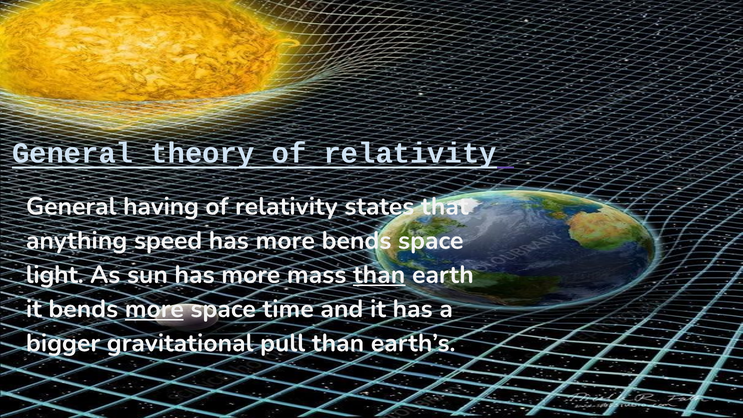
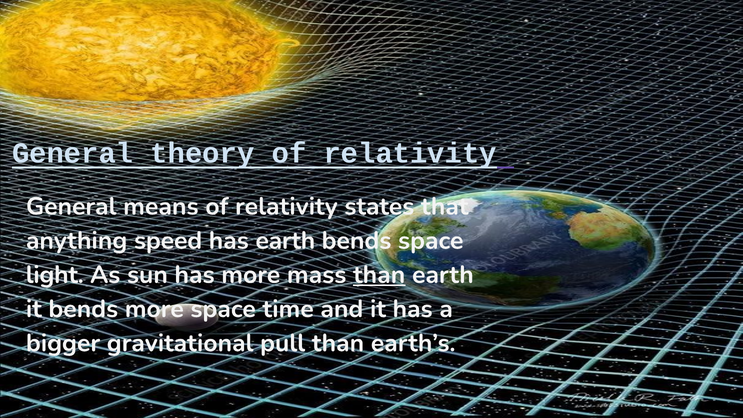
having: having -> means
more at (285, 240): more -> earth
more at (154, 309) underline: present -> none
